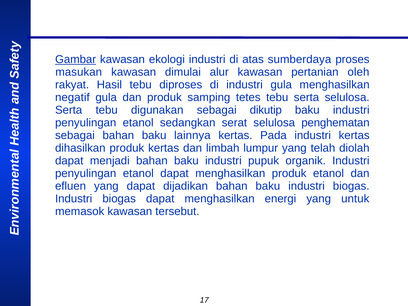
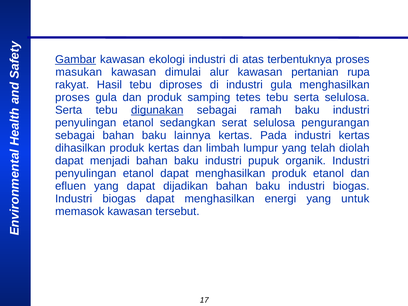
sumberdaya: sumberdaya -> terbentuknya
oleh: oleh -> rupa
negatif at (72, 97): negatif -> proses
digunakan underline: none -> present
dikutip: dikutip -> ramah
penghematan: penghematan -> pengurangan
